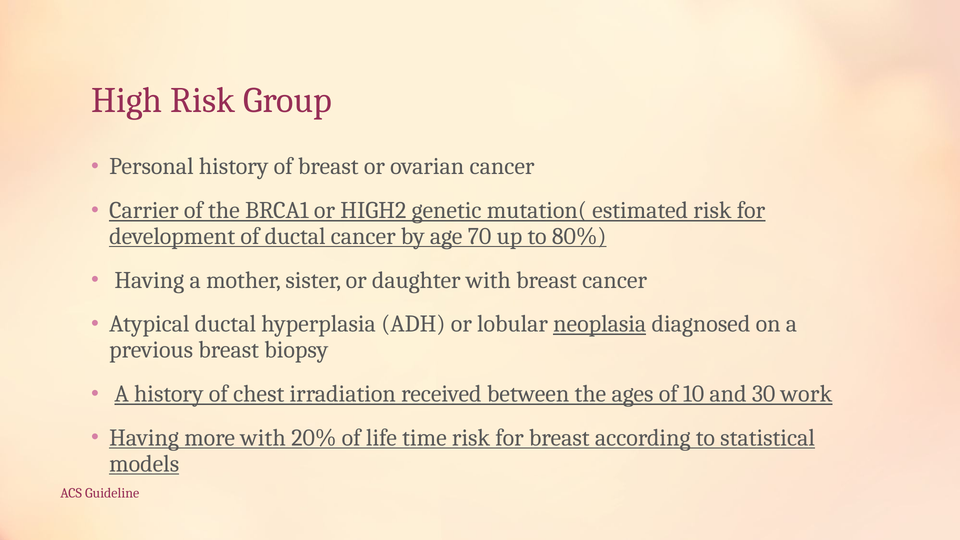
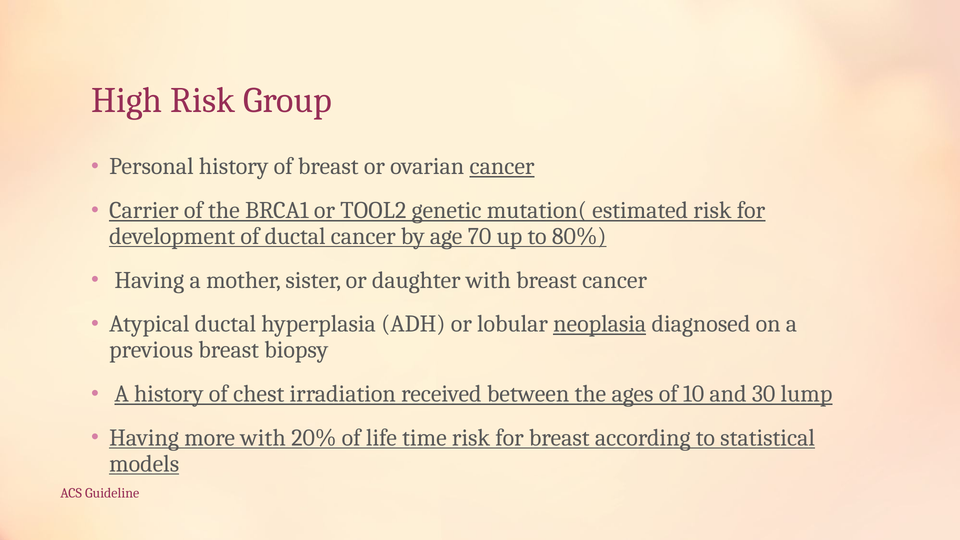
cancer at (502, 166) underline: none -> present
HIGH2: HIGH2 -> TOOL2
work: work -> lump
